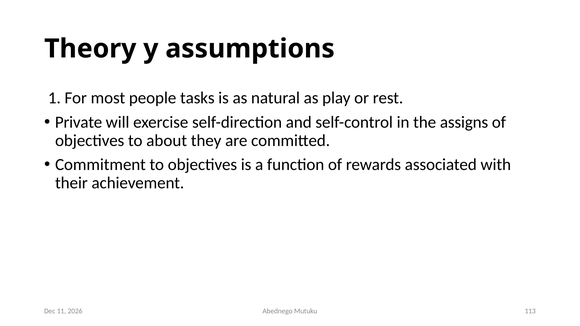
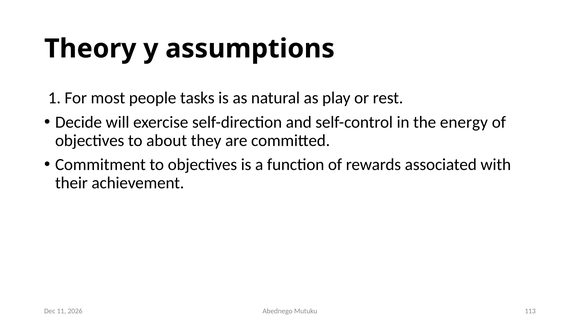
Private: Private -> Decide
assigns: assigns -> energy
